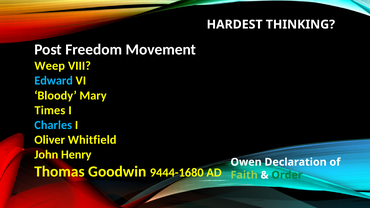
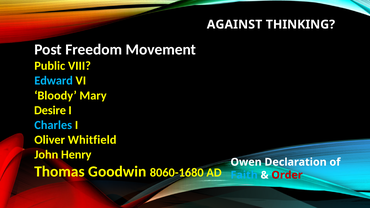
HARDEST: HARDEST -> AGAINST
Weep: Weep -> Public
Times: Times -> Desire
9444-1680: 9444-1680 -> 8060-1680
Faith colour: light green -> light blue
Order colour: green -> red
